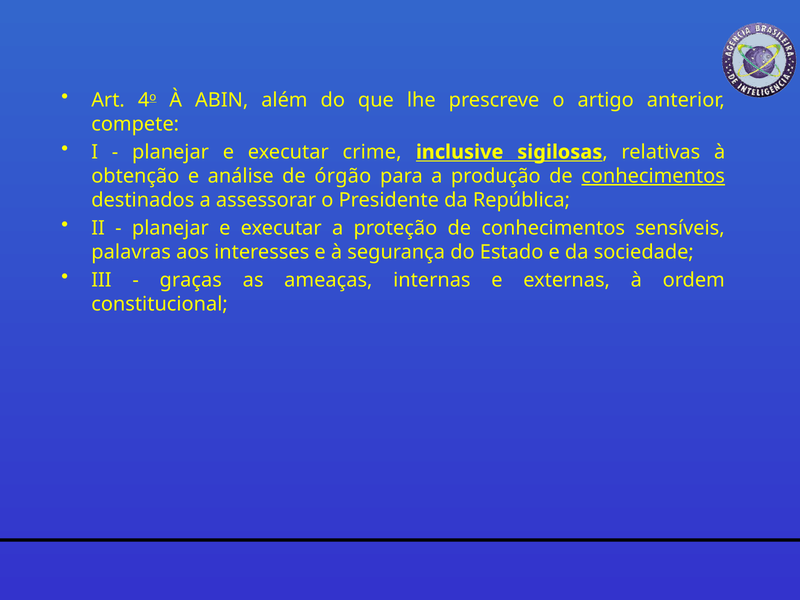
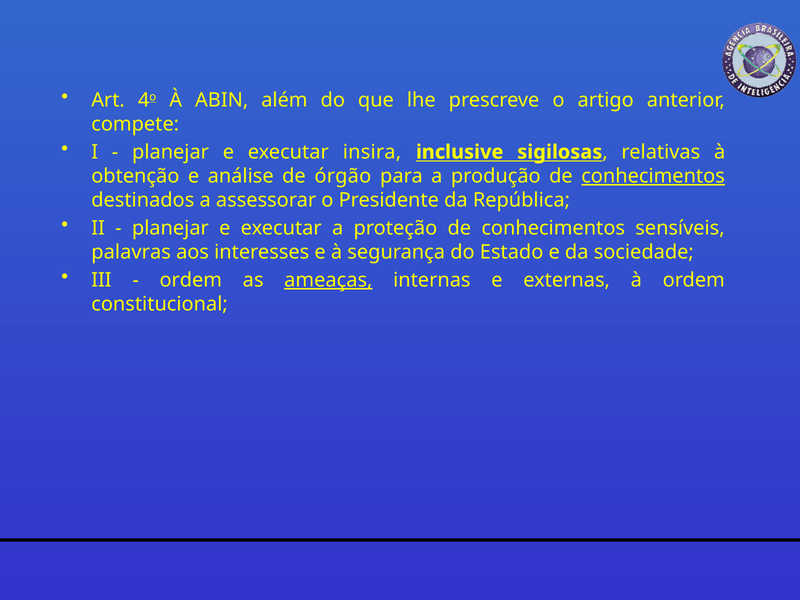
crime: crime -> insira
graças at (191, 280): graças -> ordem
ameaças underline: none -> present
